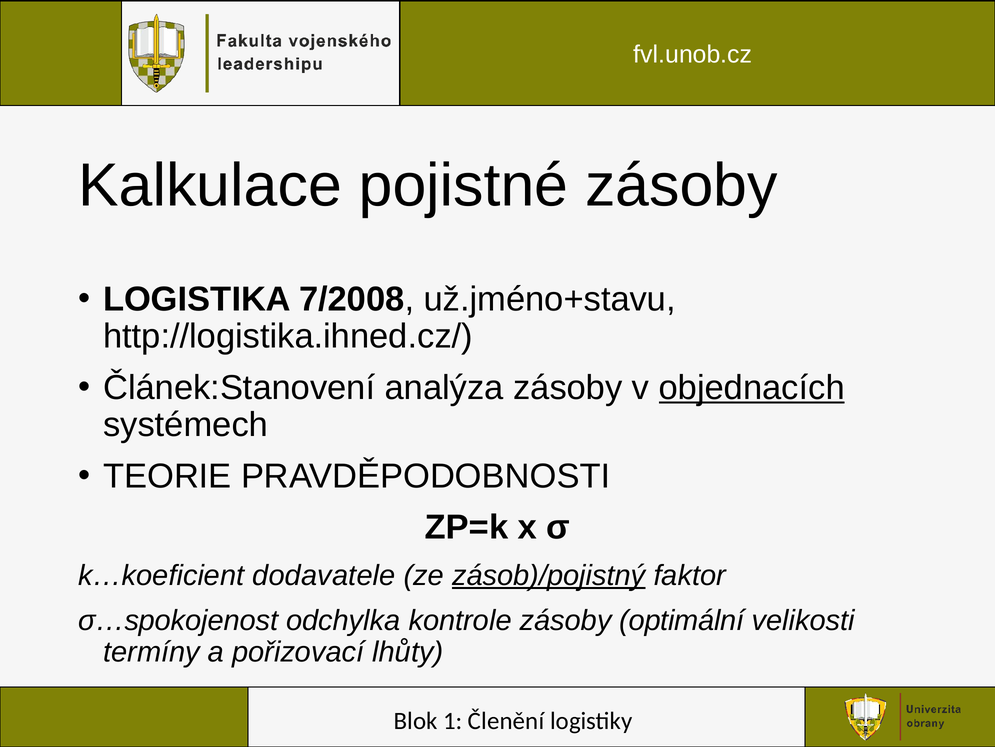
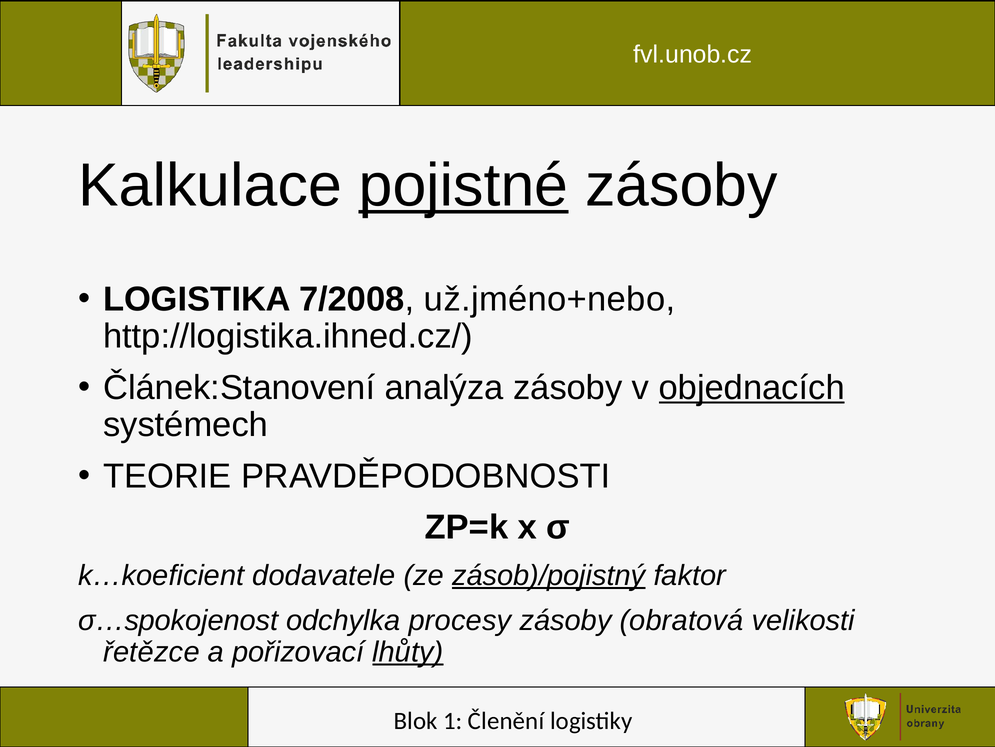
pojistné underline: none -> present
už.jméno+stavu: už.jméno+stavu -> už.jméno+nebo
kontrole: kontrole -> procesy
optimální: optimální -> obratová
termíny: termíny -> řetězce
lhůty underline: none -> present
